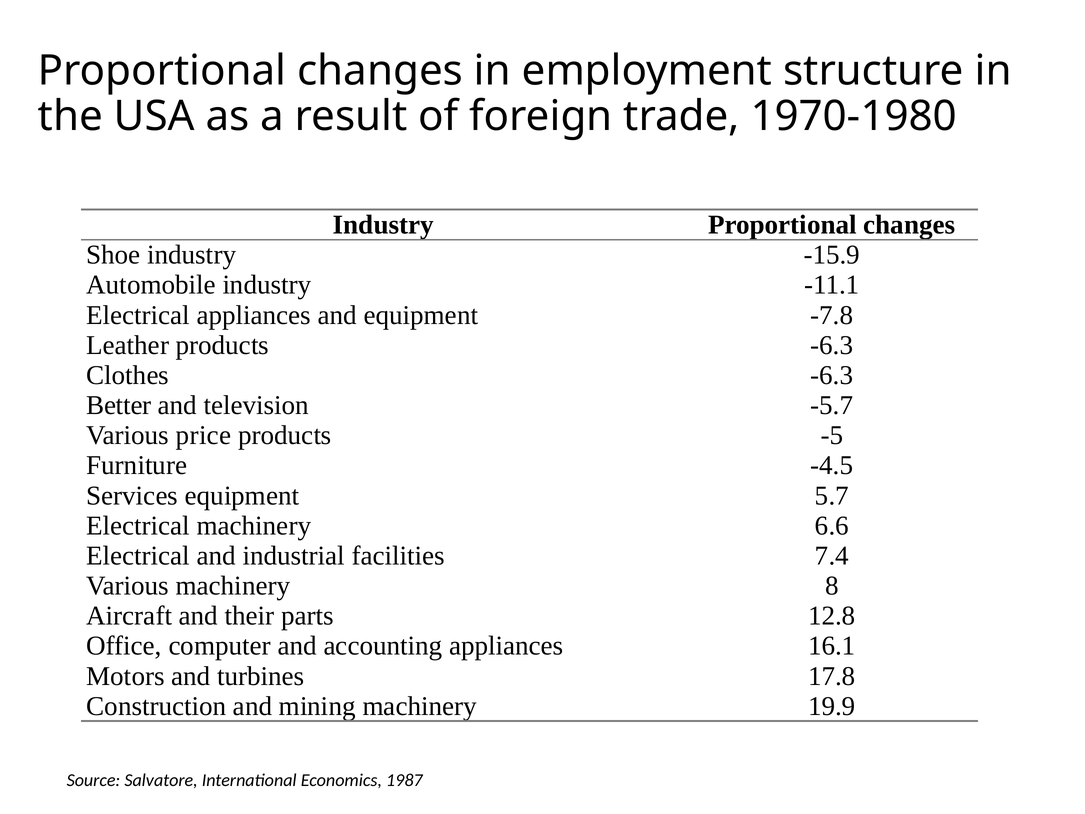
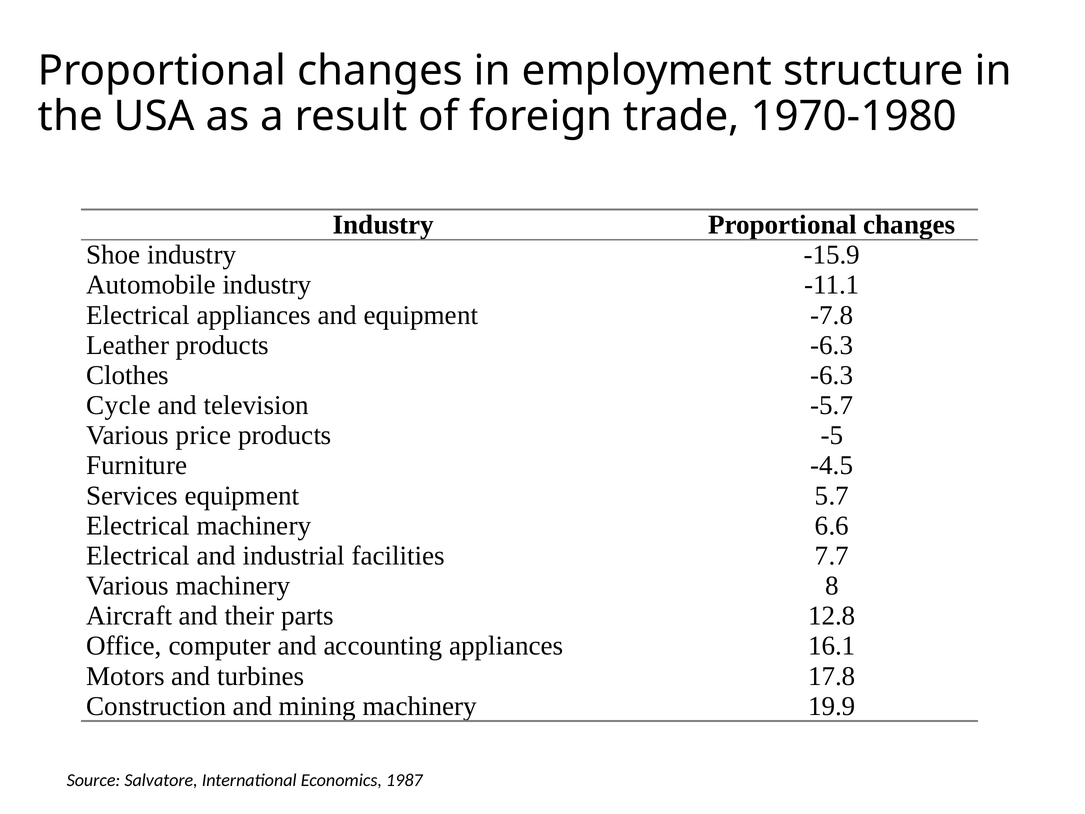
Better: Better -> Cycle
7.4: 7.4 -> 7.7
